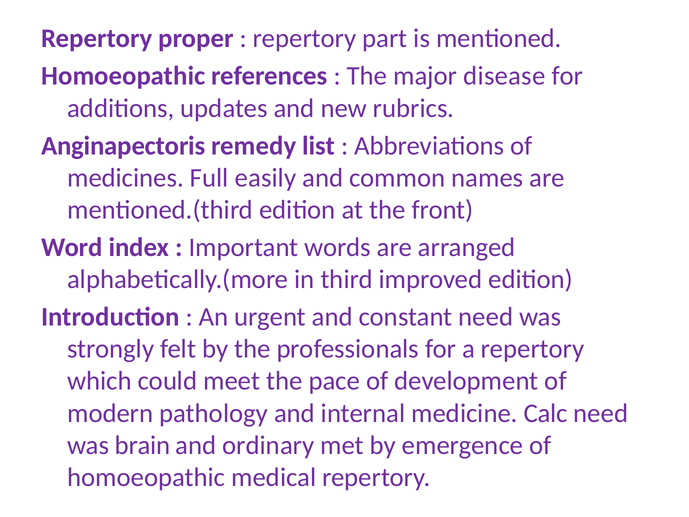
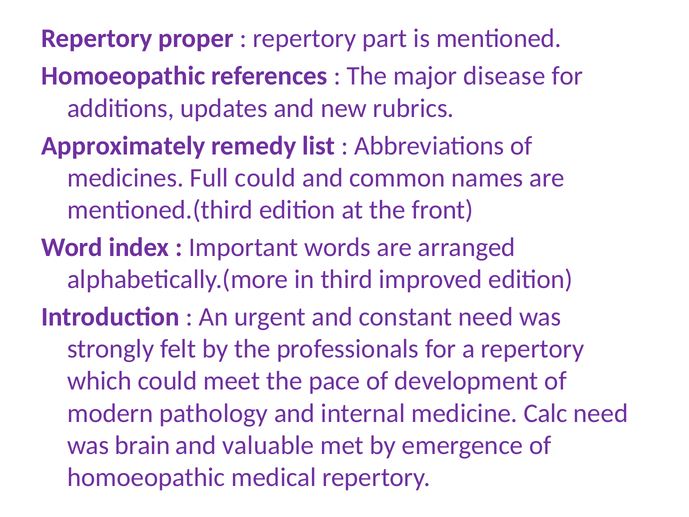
Anginapectoris: Anginapectoris -> Approximately
Full easily: easily -> could
ordinary: ordinary -> valuable
